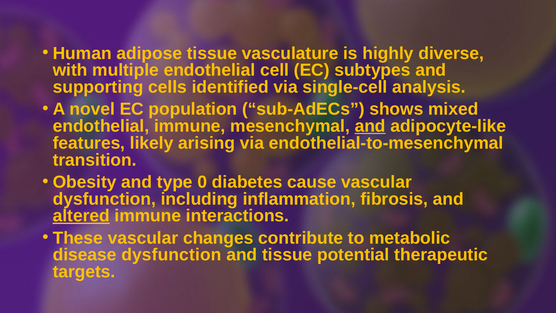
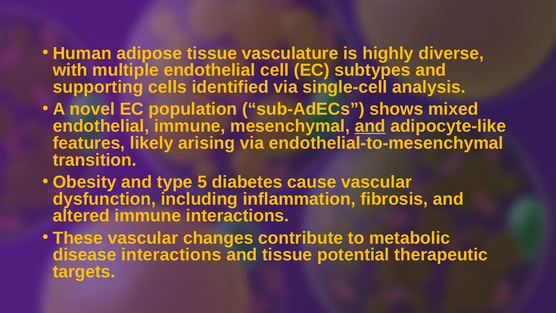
0: 0 -> 5
altered underline: present -> none
disease dysfunction: dysfunction -> interactions
